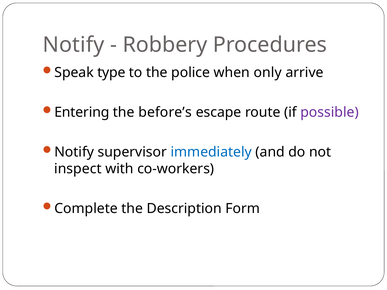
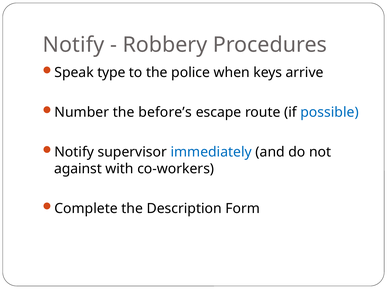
only: only -> keys
Entering: Entering -> Number
possible colour: purple -> blue
inspect: inspect -> against
